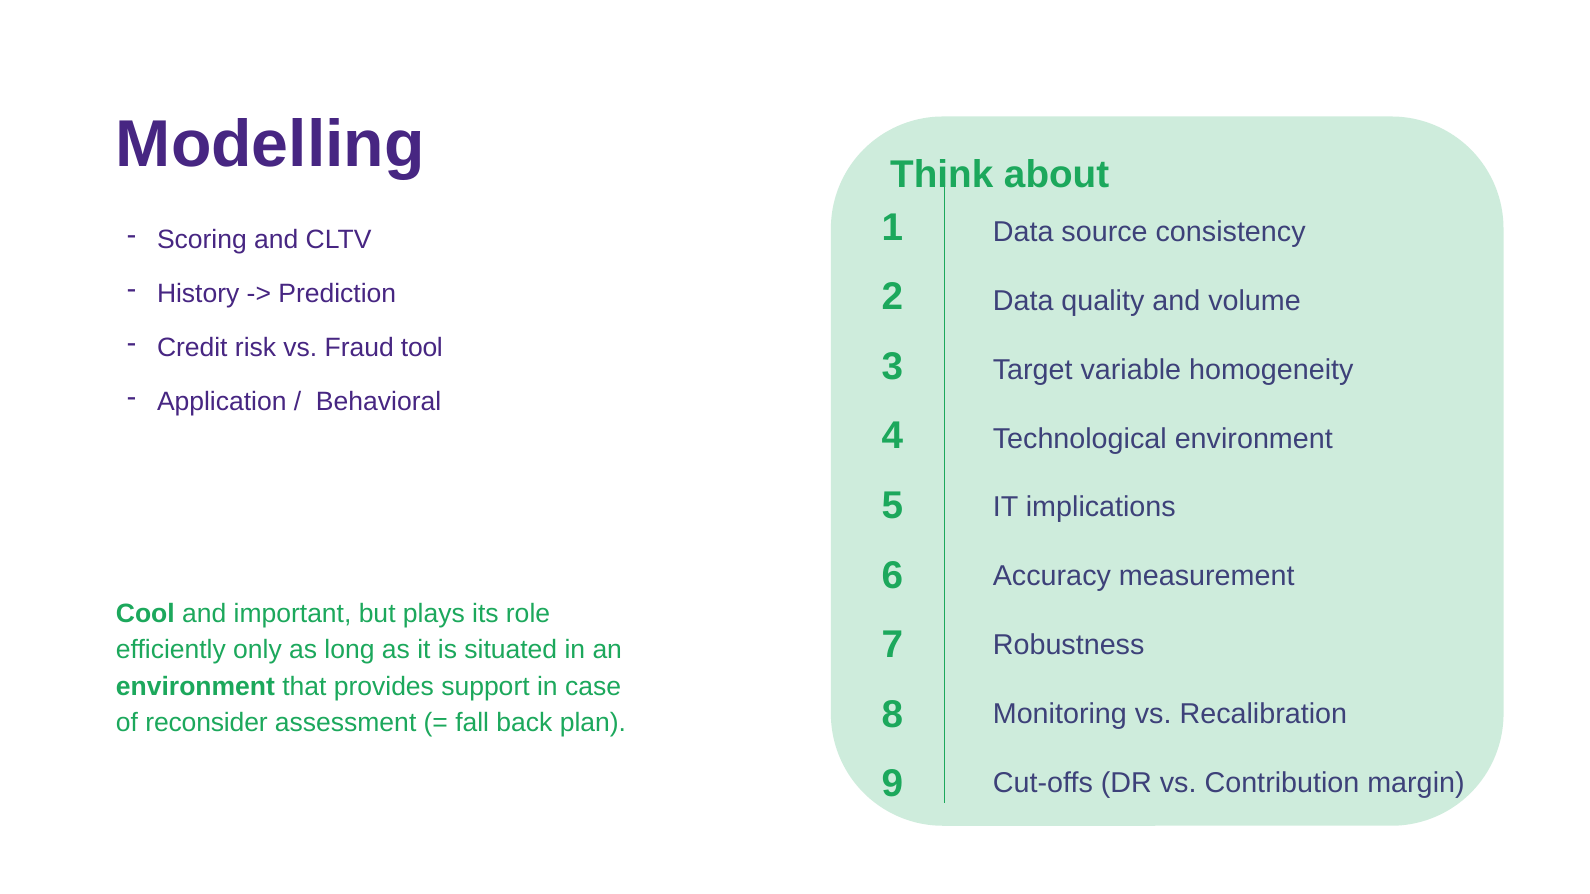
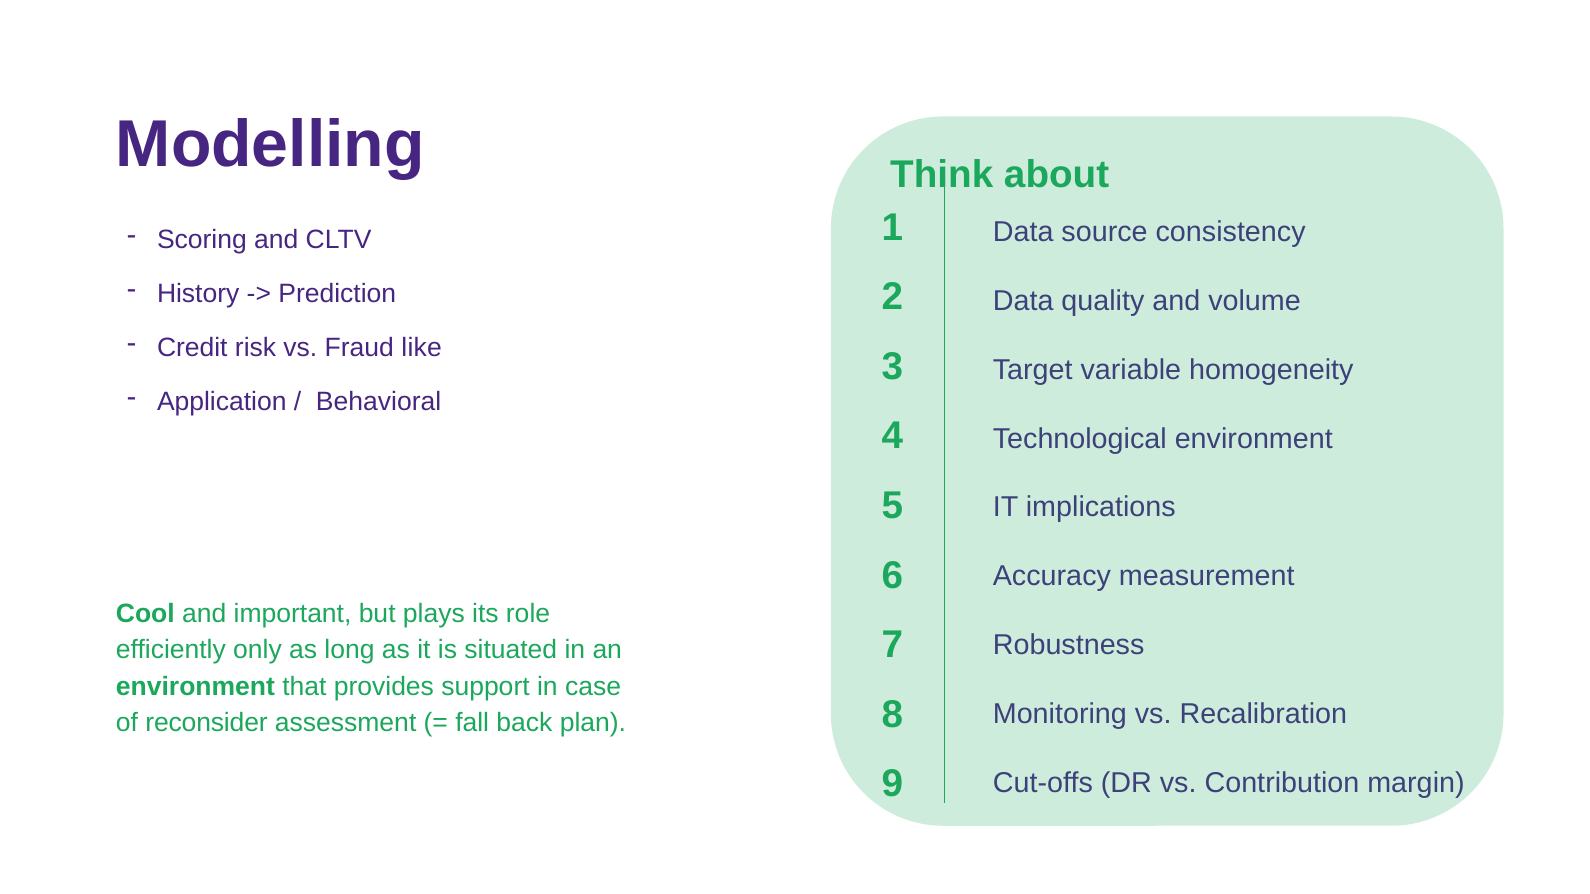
tool: tool -> like
